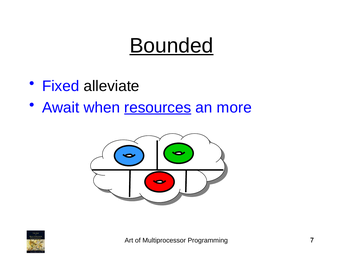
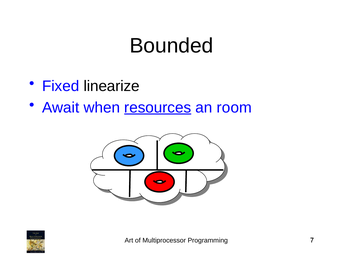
Bounded underline: present -> none
alleviate: alleviate -> linearize
more: more -> room
